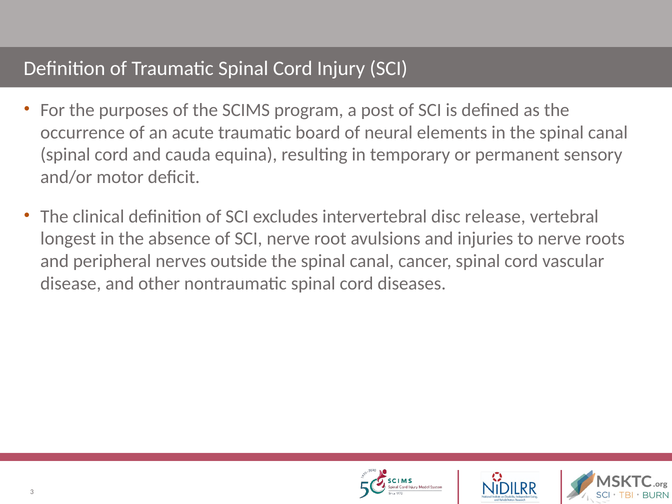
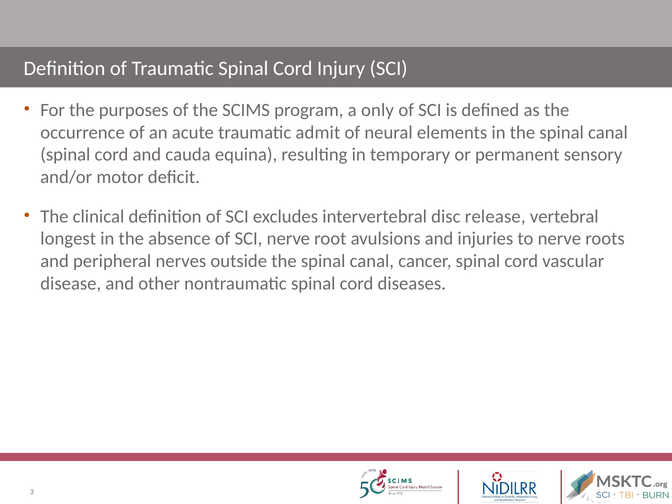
post: post -> only
board: board -> admit
